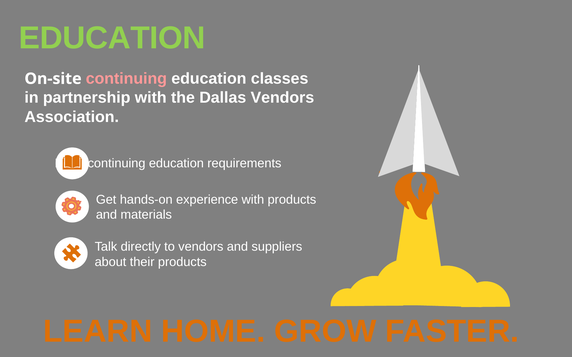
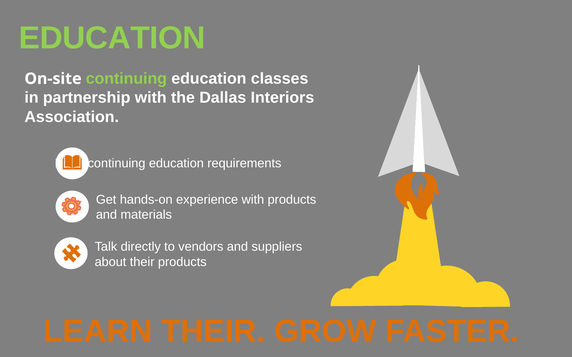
continuing at (126, 79) colour: pink -> light green
Dallas Vendors: Vendors -> Interiors
LEARN HOME: HOME -> THEIR
